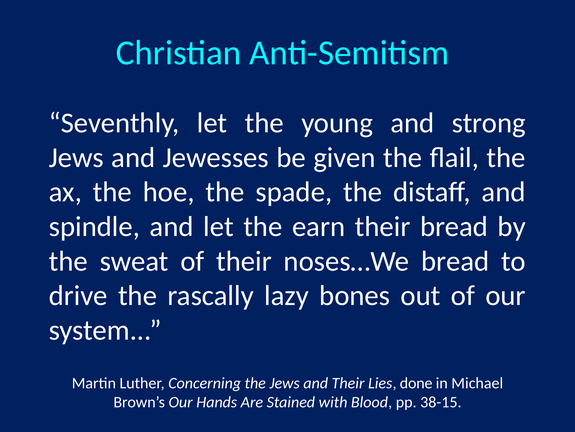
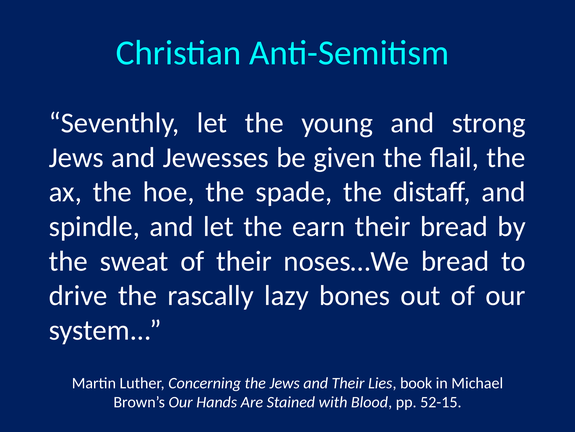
done: done -> book
38-15: 38-15 -> 52-15
